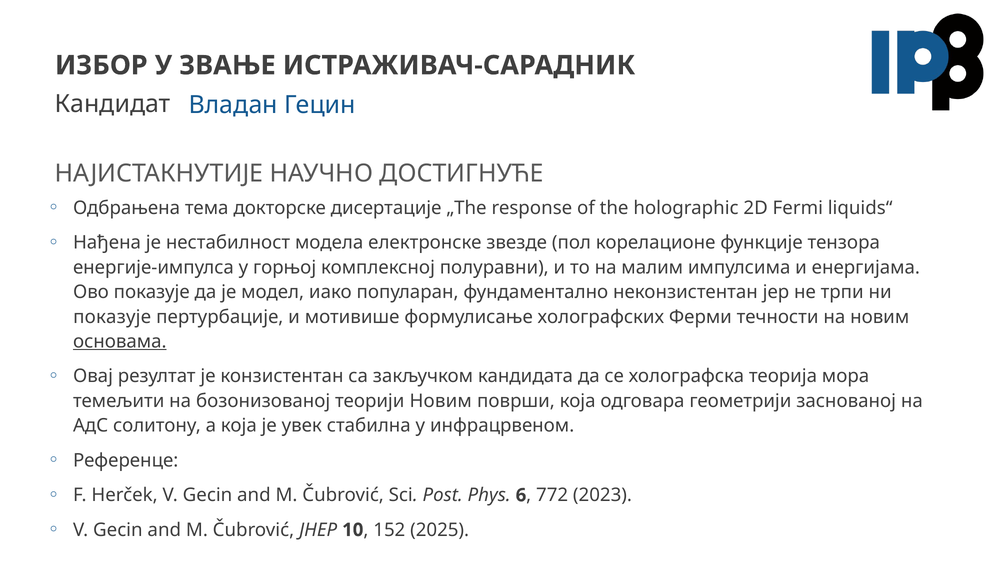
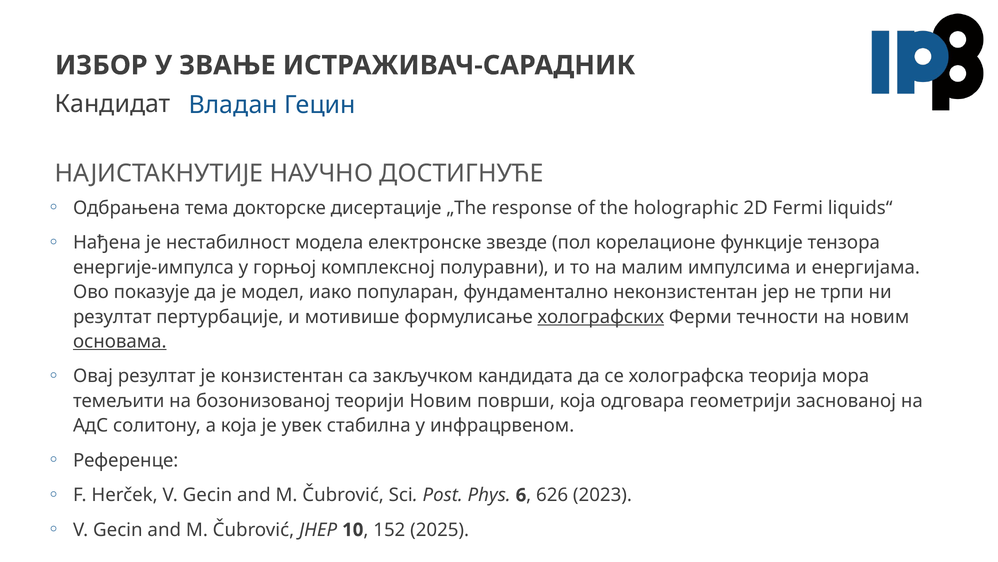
показује at (112, 317): показује -> резултат
холографских underline: none -> present
772: 772 -> 626
